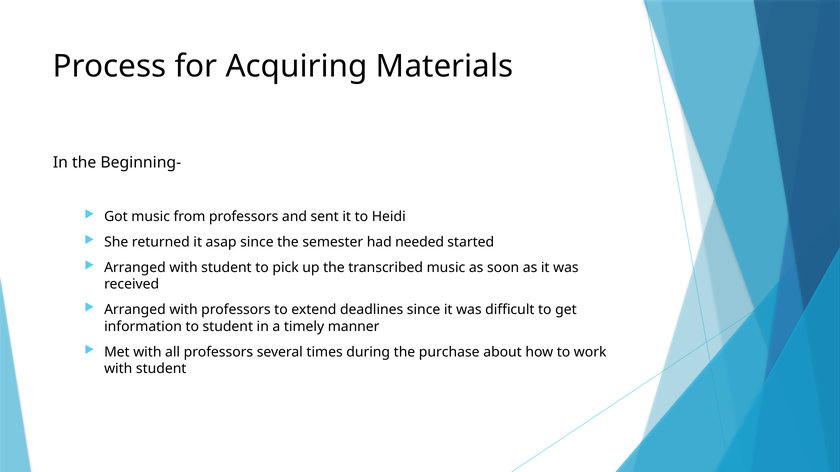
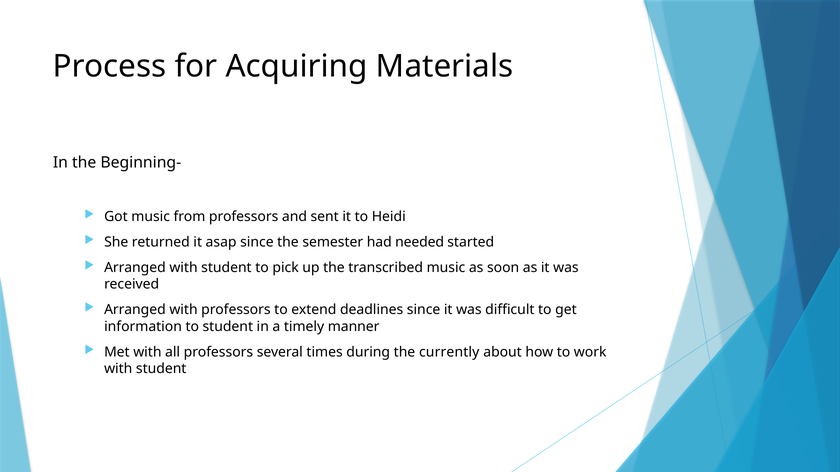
purchase: purchase -> currently
